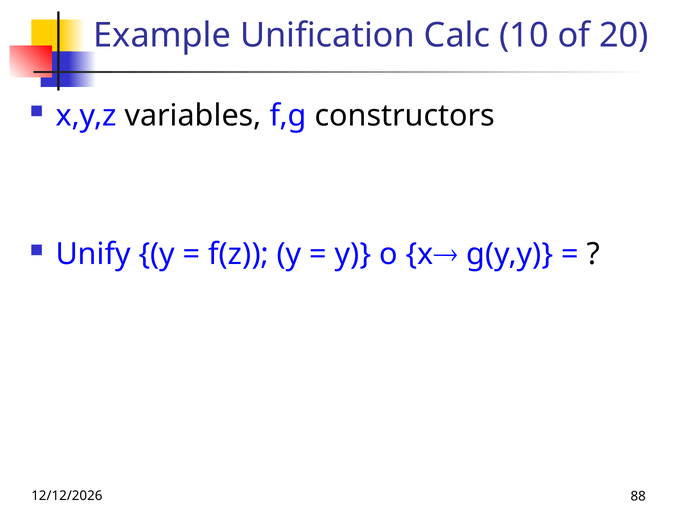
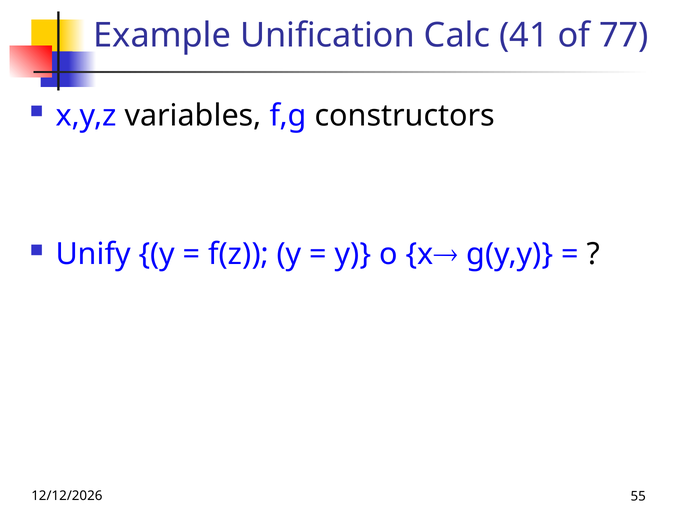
10: 10 -> 41
20: 20 -> 77
88: 88 -> 55
